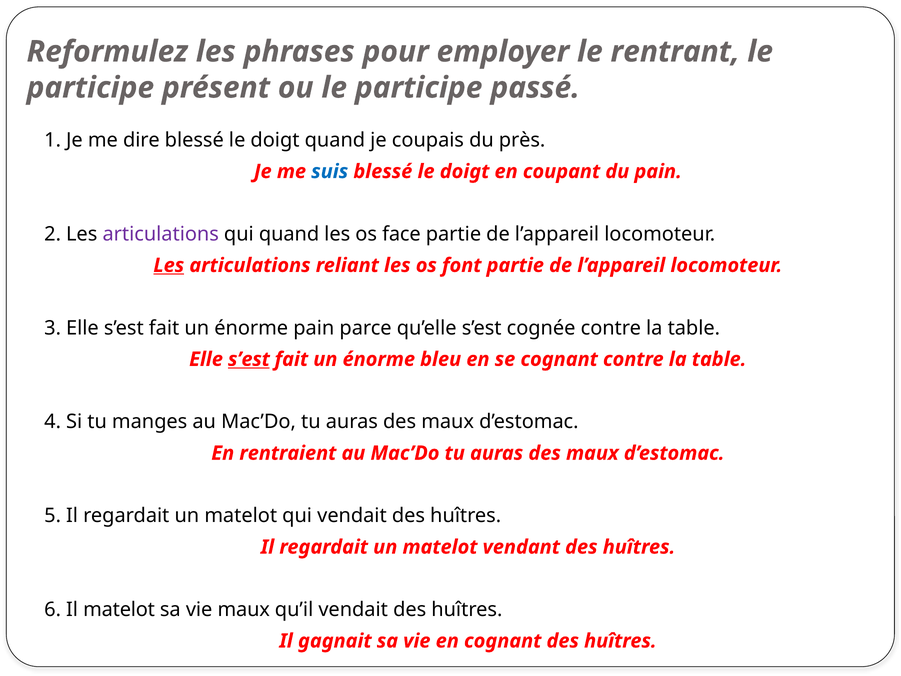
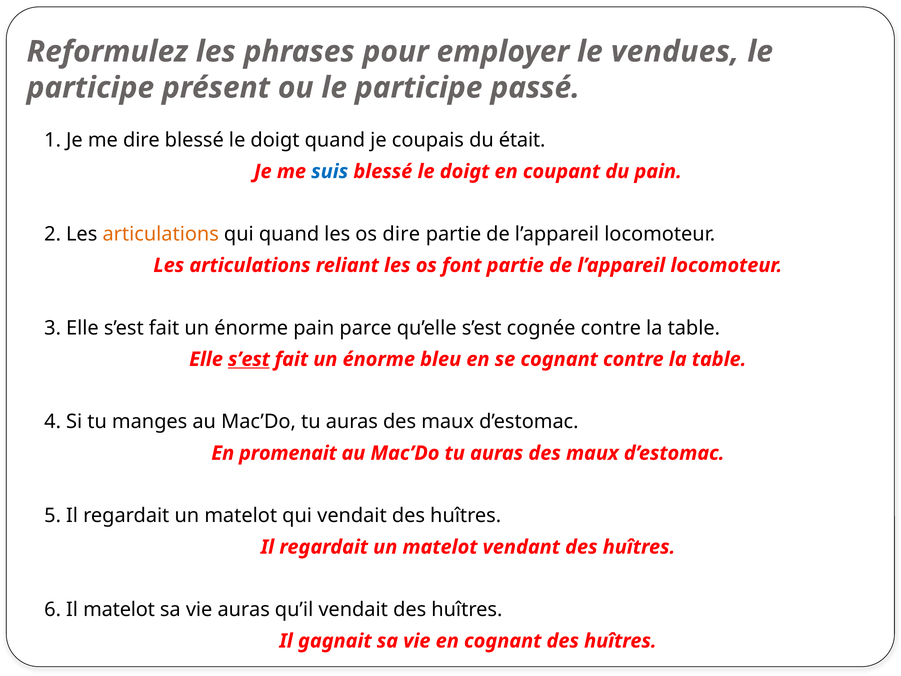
rentrant: rentrant -> vendues
près: près -> était
articulations at (161, 234) colour: purple -> orange
os face: face -> dire
Les at (169, 265) underline: present -> none
rentraient: rentraient -> promenait
vie maux: maux -> auras
